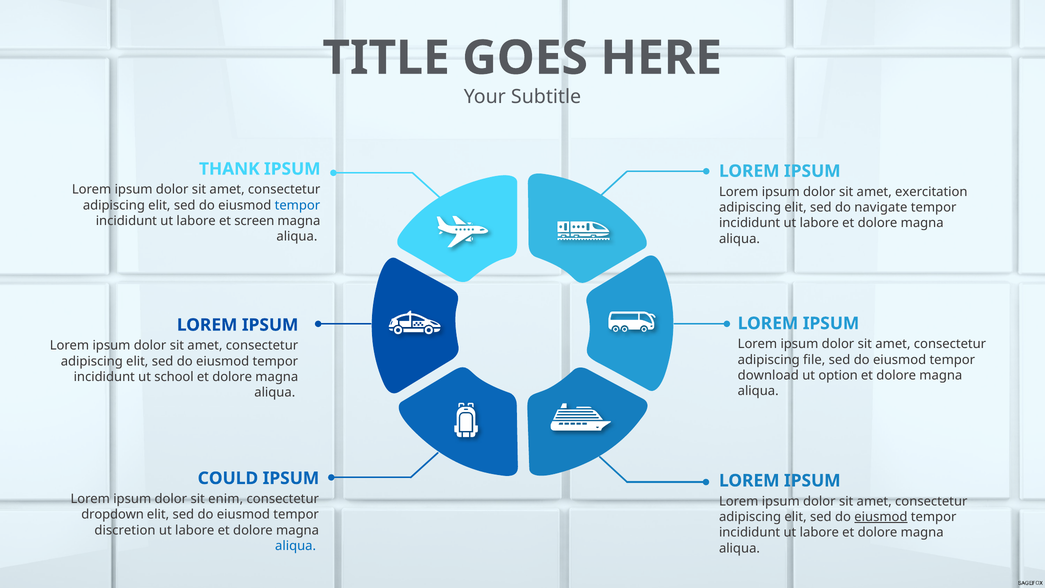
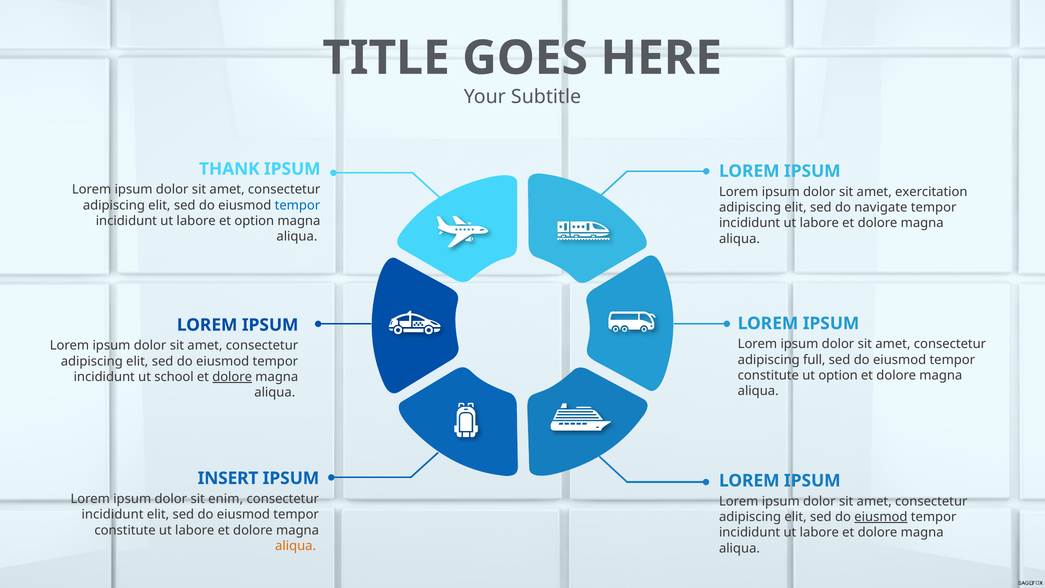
et screen: screen -> option
file: file -> full
download at (768, 375): download -> constitute
dolore at (232, 377) underline: none -> present
COULD: COULD -> INSERT
dropdown at (113, 514): dropdown -> incididunt
discretion at (125, 530): discretion -> constitute
aliqua at (296, 546) colour: blue -> orange
